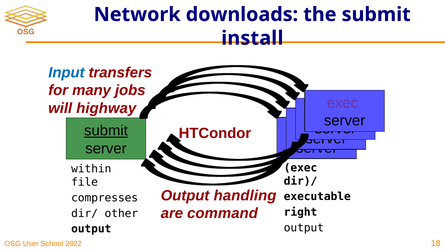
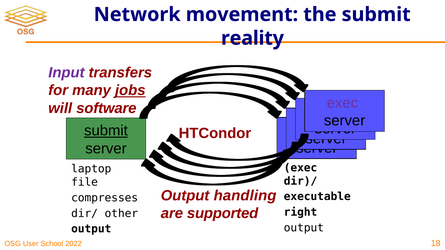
downloads: downloads -> movement
install: install -> reality
Input colour: blue -> purple
jobs underline: none -> present
highway: highway -> software
within: within -> laptop
command: command -> supported
